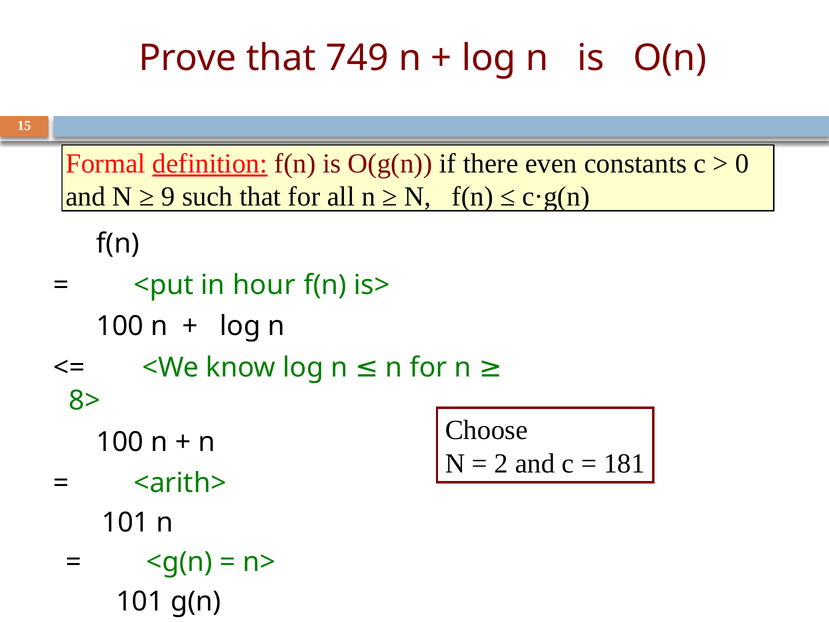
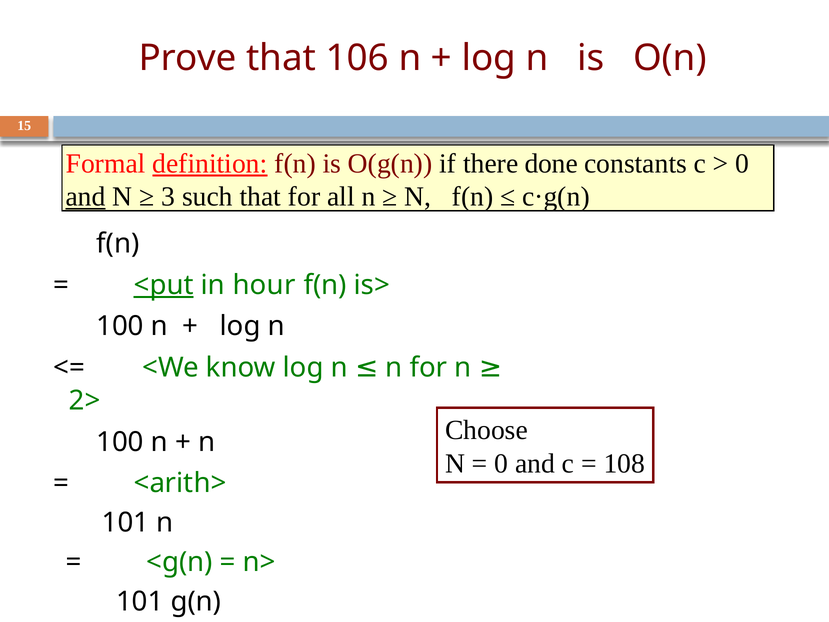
749: 749 -> 106
even: even -> done
and at (86, 197) underline: none -> present
9: 9 -> 3
<put underline: none -> present
8>: 8> -> 2>
2 at (501, 463): 2 -> 0
181: 181 -> 108
